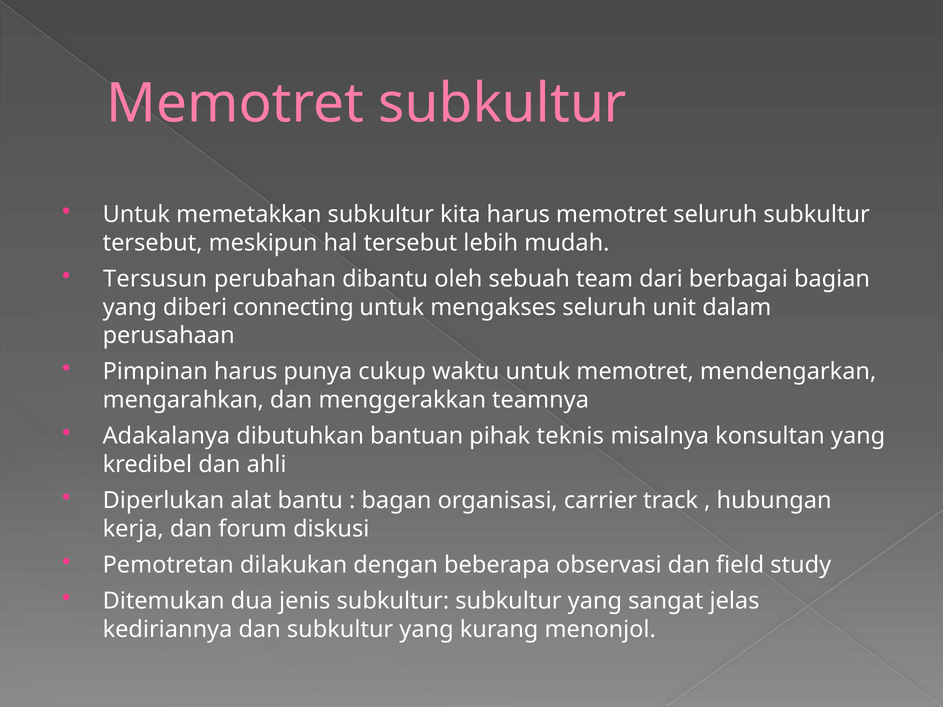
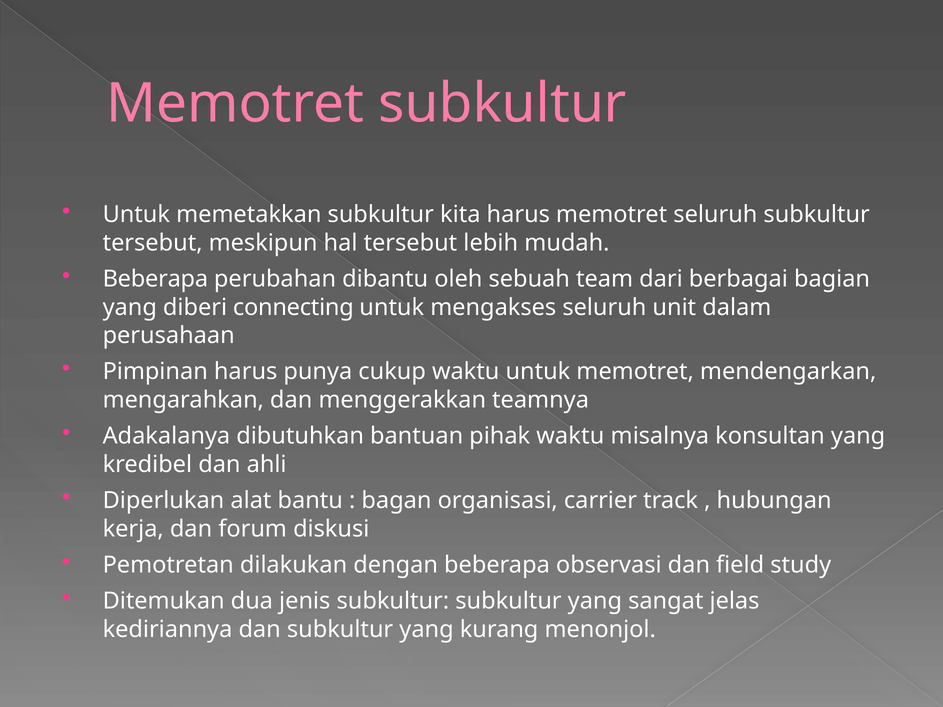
Tersusun at (155, 279): Tersusun -> Beberapa
pihak teknis: teknis -> waktu
